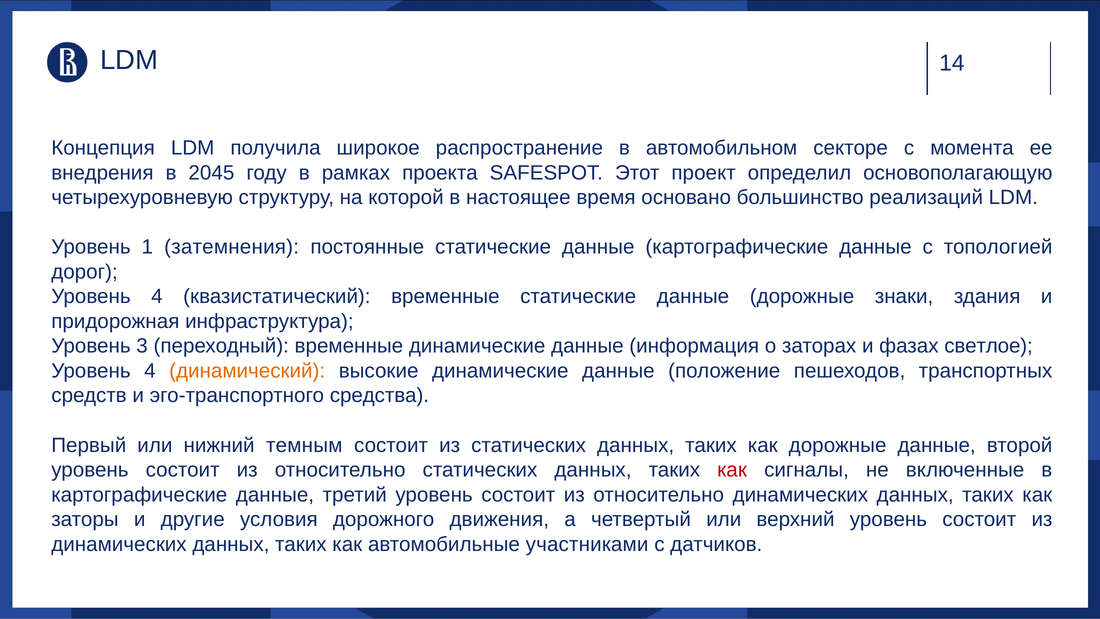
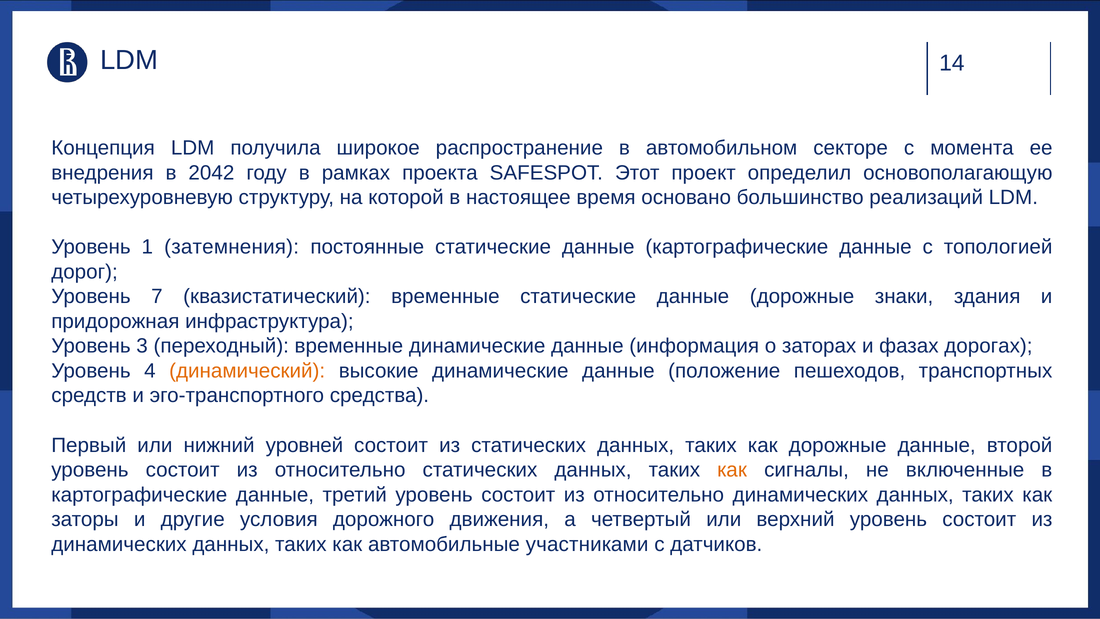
2045: 2045 -> 2042
4 at (157, 297): 4 -> 7
светлое: светлое -> дорогах
темным: темным -> уровней
как at (732, 470) colour: red -> orange
